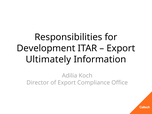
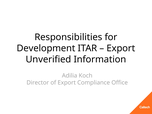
Ultimately: Ultimately -> Unverified
